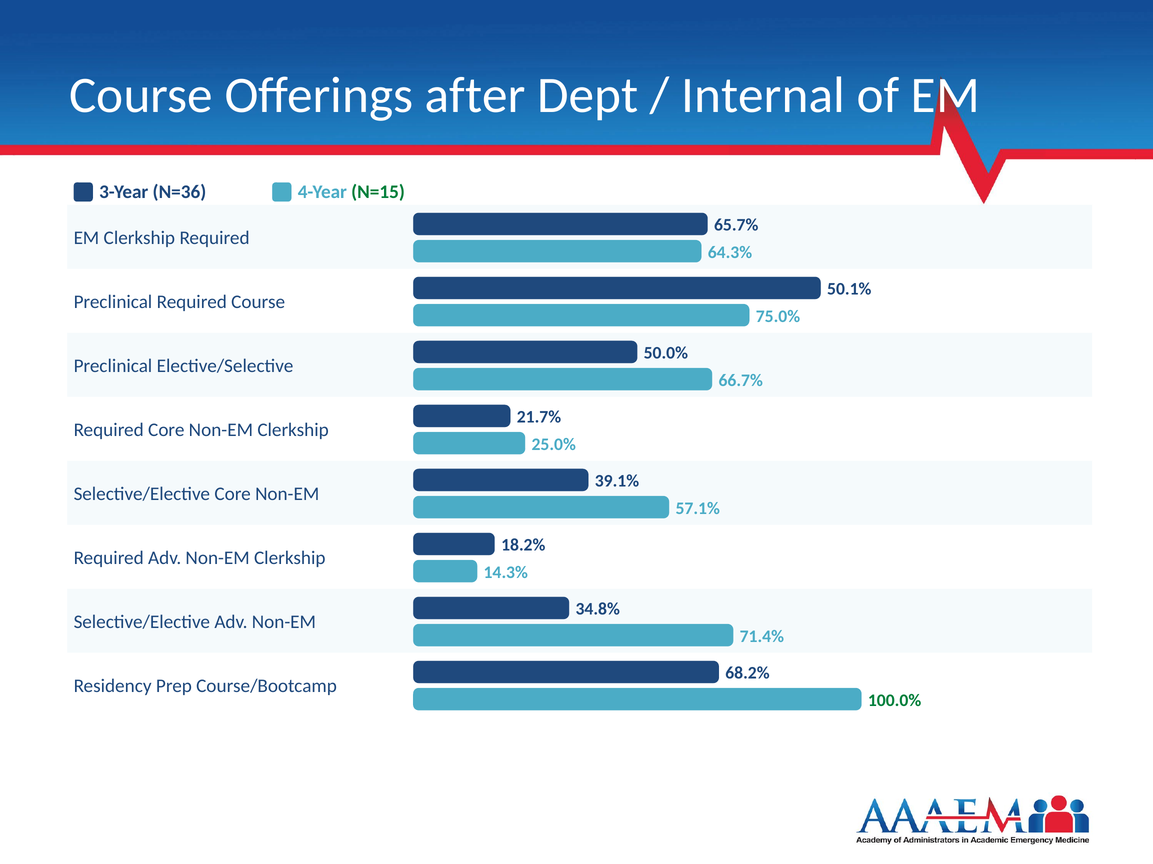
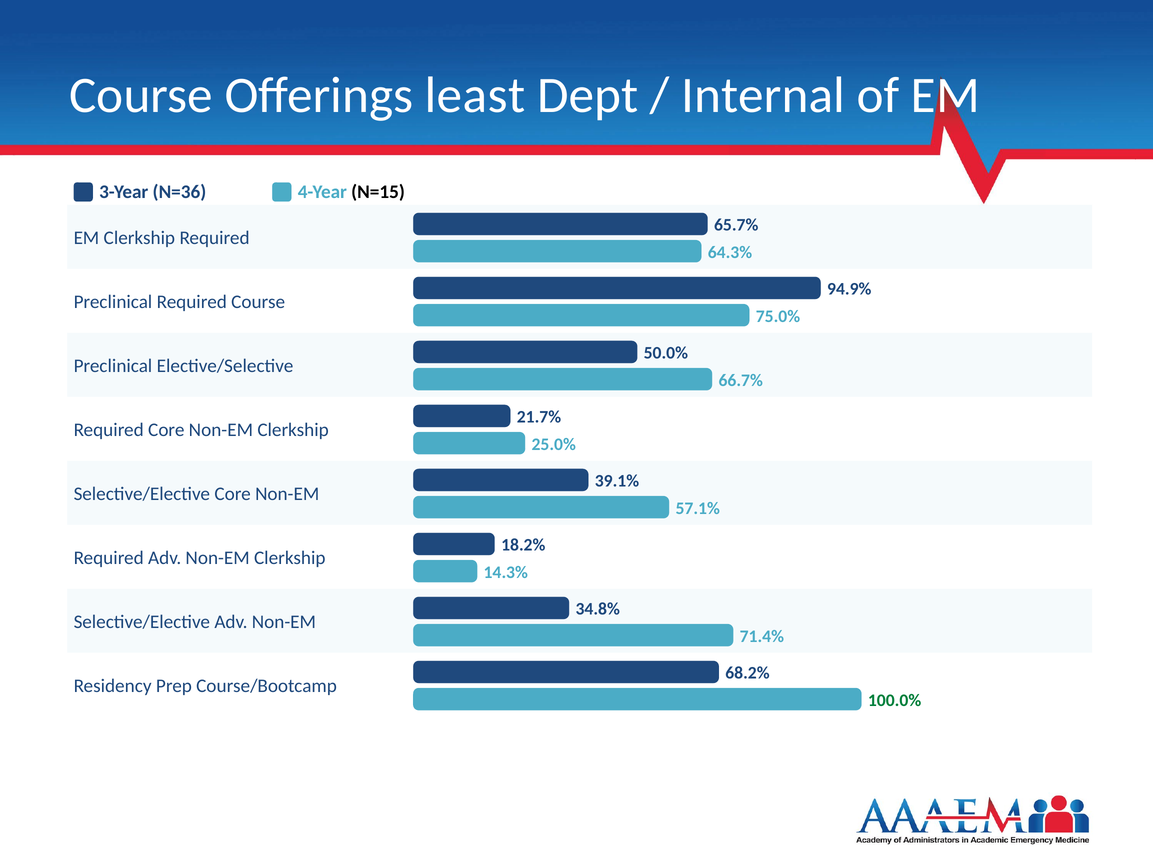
after: after -> least
N=15 colour: green -> black
50.1%: 50.1% -> 94.9%
